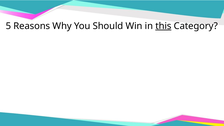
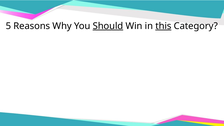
Should underline: none -> present
